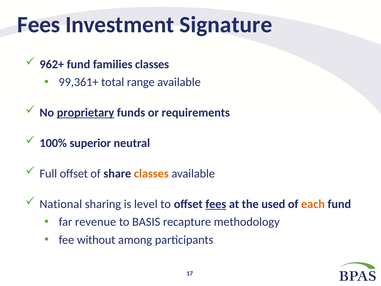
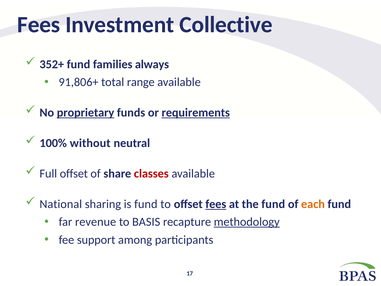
Signature: Signature -> Collective
962+: 962+ -> 352+
families classes: classes -> always
99,361+: 99,361+ -> 91,806+
requirements underline: none -> present
superior: superior -> without
classes at (151, 174) colour: orange -> red
is level: level -> fund
the used: used -> fund
methodology underline: none -> present
without: without -> support
